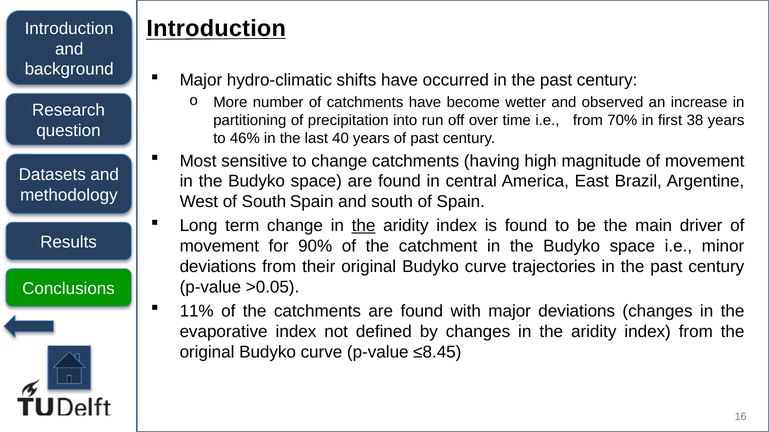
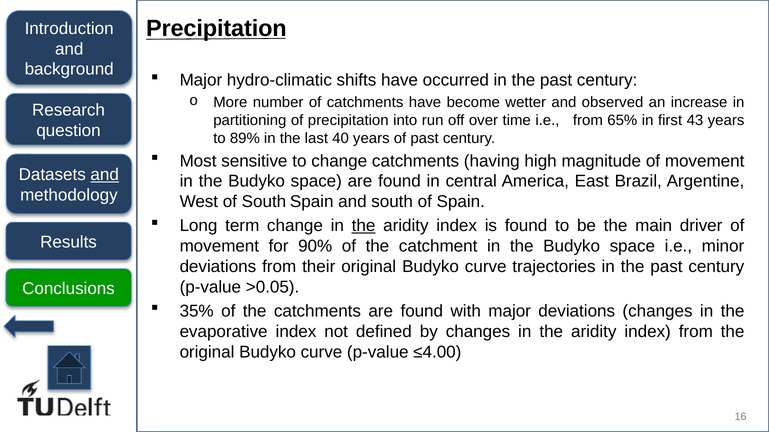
Introduction at (216, 28): Introduction -> Precipitation
70%: 70% -> 65%
38: 38 -> 43
46%: 46% -> 89%
and at (105, 175) underline: none -> present
11%: 11% -> 35%
≤8.45: ≤8.45 -> ≤4.00
